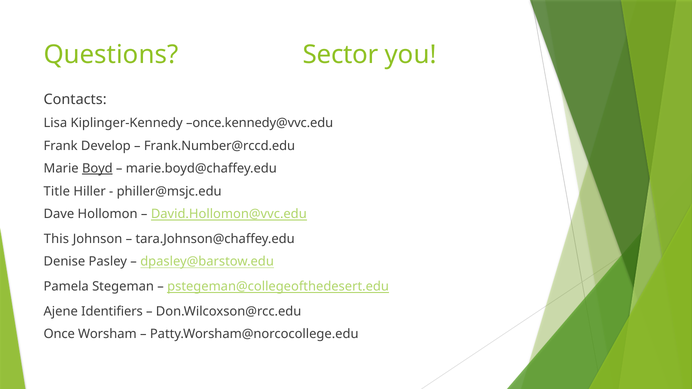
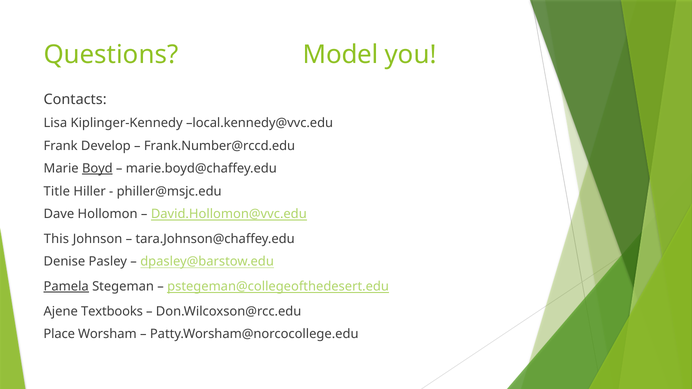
Sector: Sector -> Model
once.kennedy@vvc.edu: once.kennedy@vvc.edu -> local.kennedy@vvc.edu
Pamela underline: none -> present
Identifiers: Identifiers -> Textbooks
Once: Once -> Place
